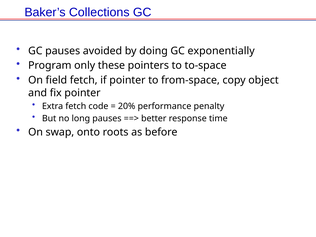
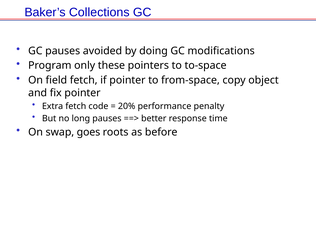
exponentially: exponentially -> modifications
onto: onto -> goes
